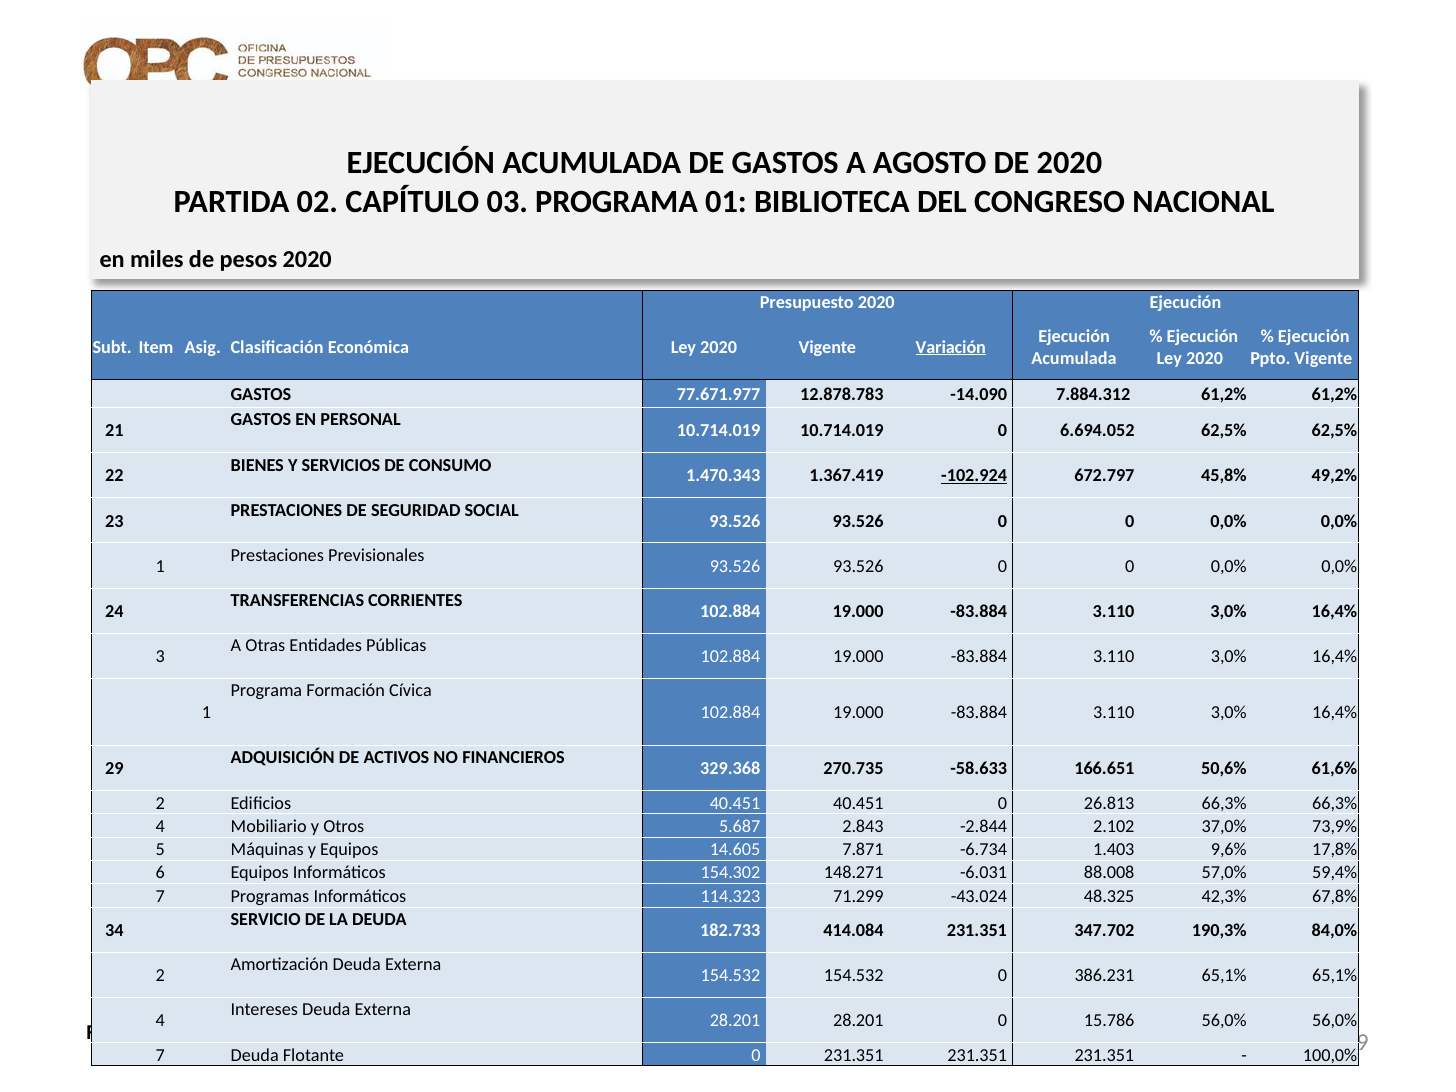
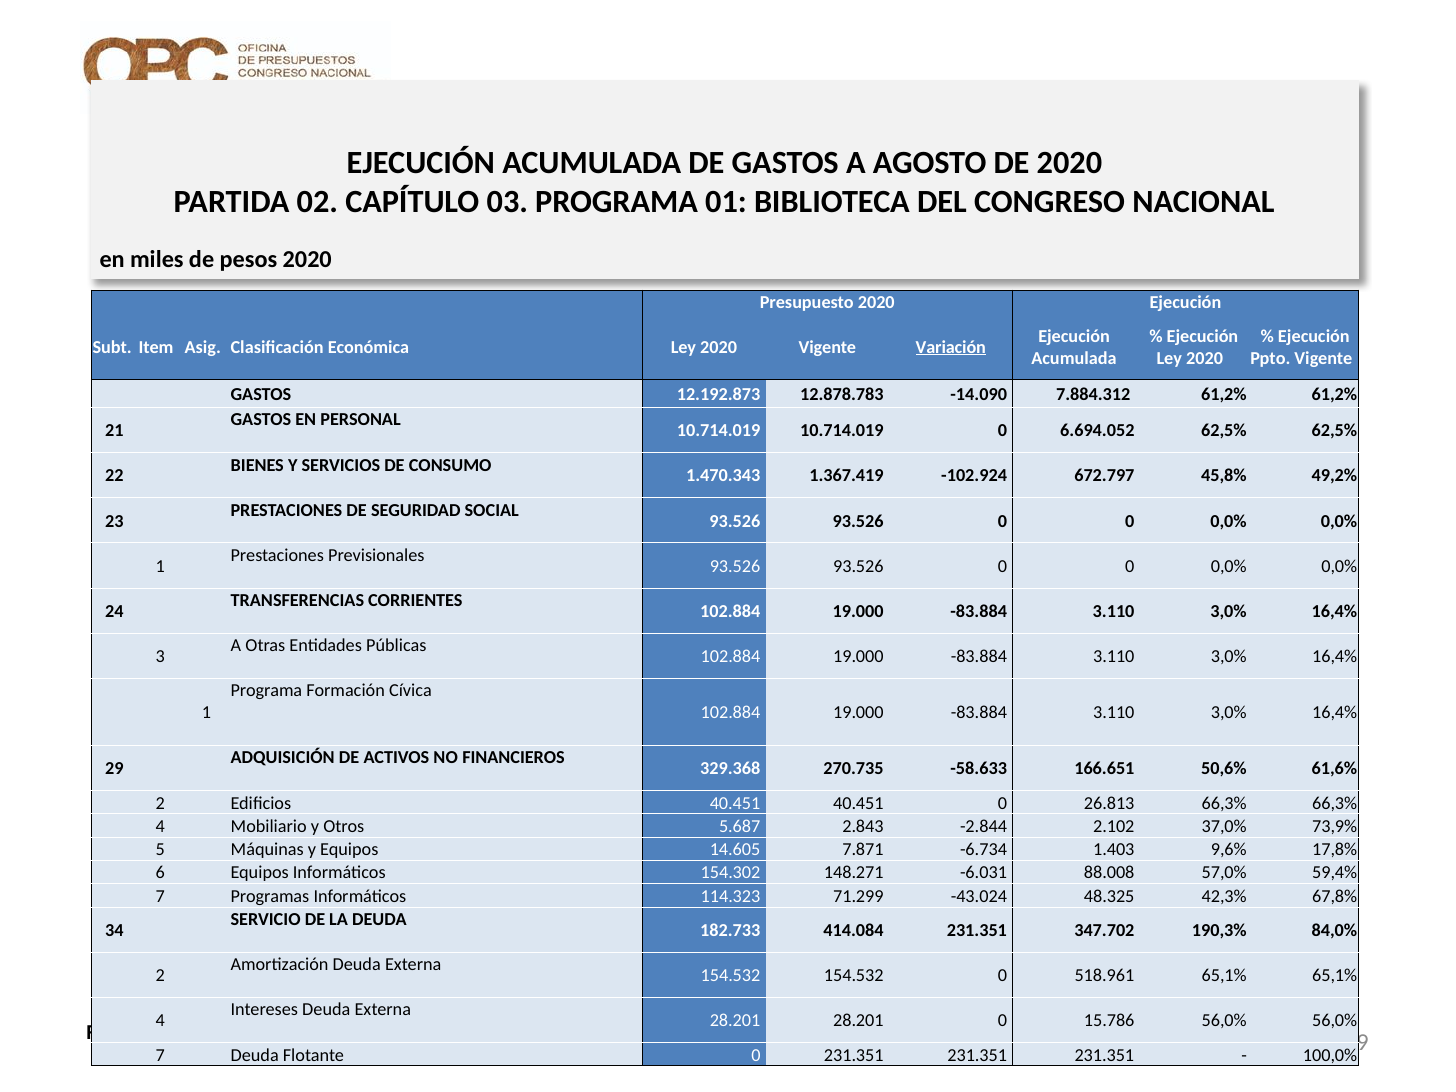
77.671.977: 77.671.977 -> 12.192.873
-102.924 underline: present -> none
386.231: 386.231 -> 518.961
